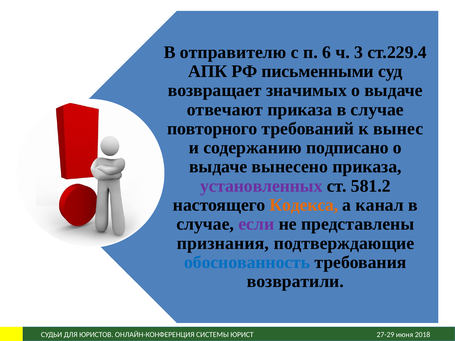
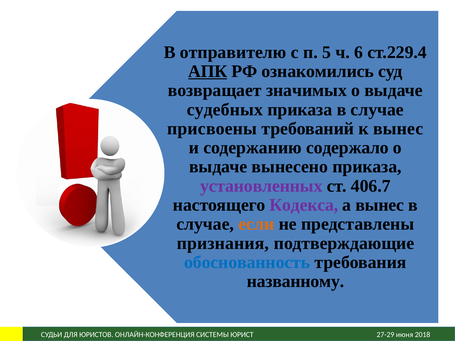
6: 6 -> 5
3: 3 -> 6
АПК underline: none -> present
письменными: письменными -> ознакомились
отвечают: отвечают -> судебных
повторного: повторного -> присвоены
подписано: подписано -> содержало
581.2: 581.2 -> 406.7
Кодекса colour: orange -> purple
а канал: канал -> вынес
если colour: purple -> orange
возвратили: возвратили -> названному
